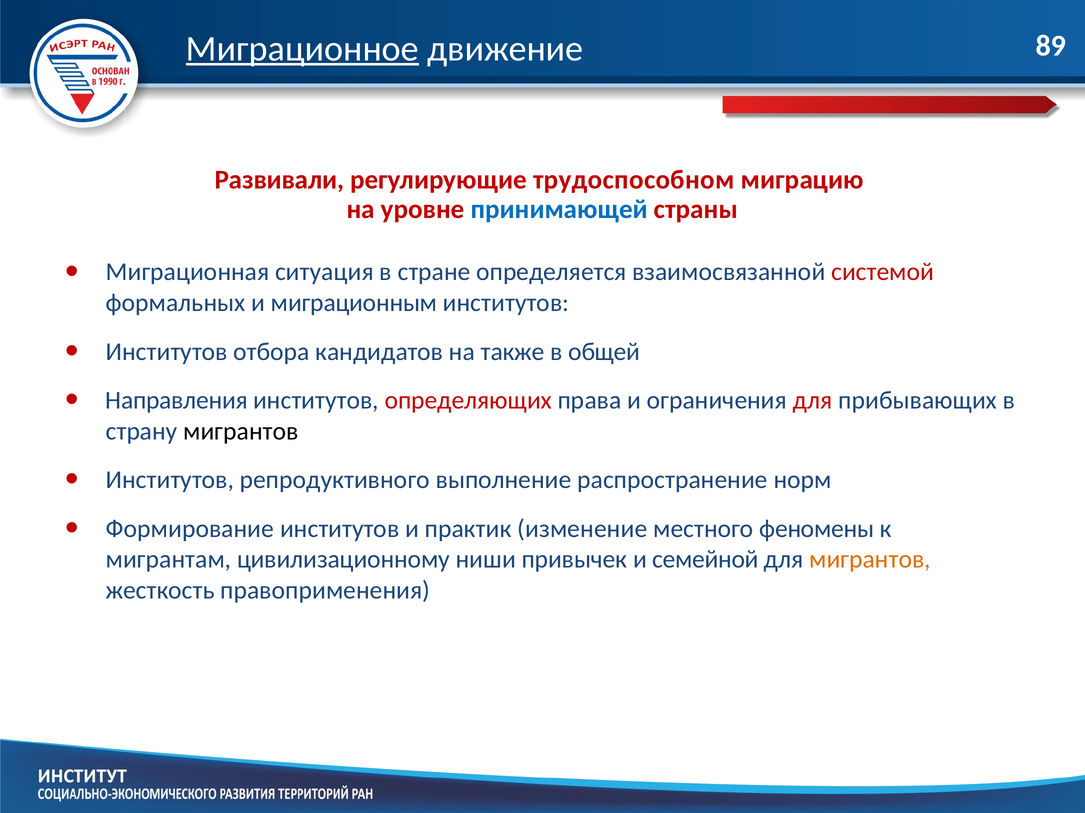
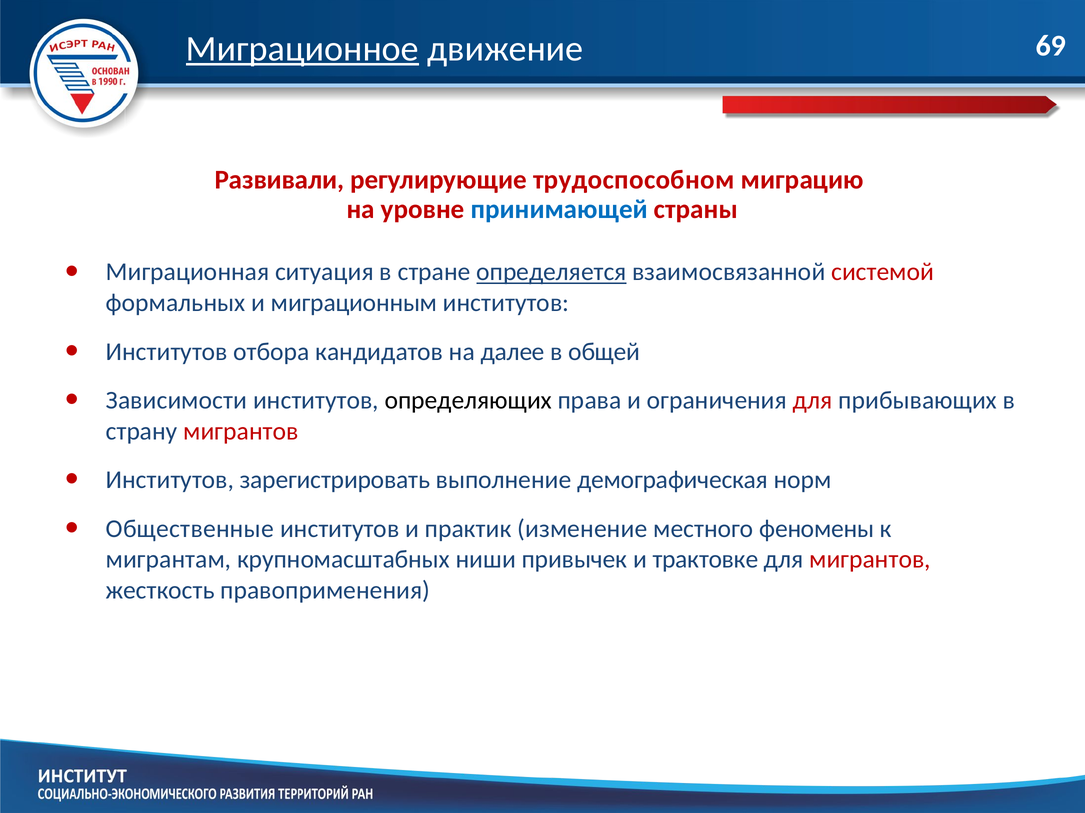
89: 89 -> 69
определяется underline: none -> present
также: также -> далее
Направления: Направления -> Зависимости
определяющих colour: red -> black
мигрантов at (241, 432) colour: black -> red
репродуктивного: репродуктивного -> зарегистрировать
распространение: распространение -> демографическая
Формирование: Формирование -> Общественные
цивилизационному: цивилизационному -> крупномасштабных
семейной: семейной -> трактовке
мигрантов at (870, 560) colour: orange -> red
